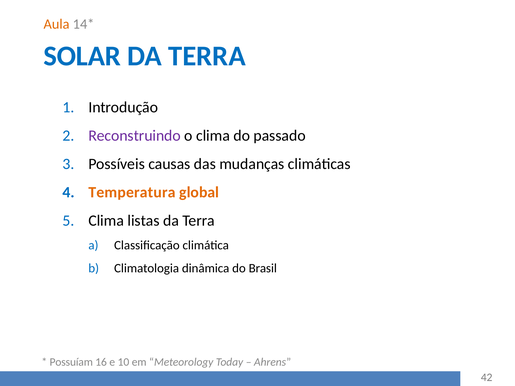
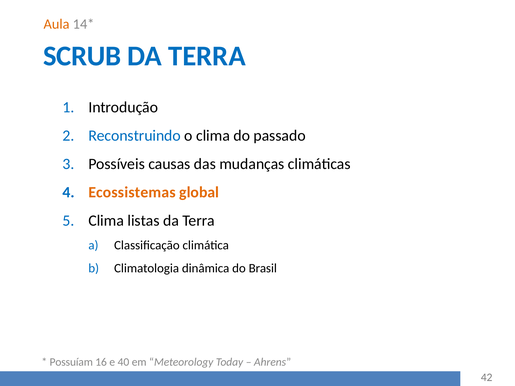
SOLAR: SOLAR -> SCRUB
Reconstruindo colour: purple -> blue
Temperatura: Temperatura -> Ecossistemas
10: 10 -> 40
